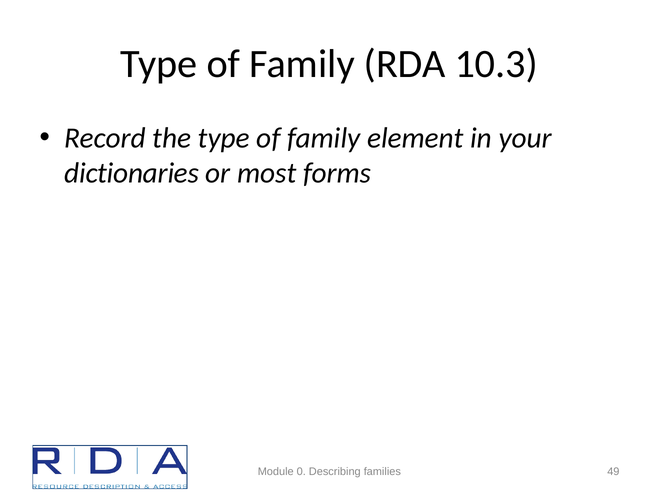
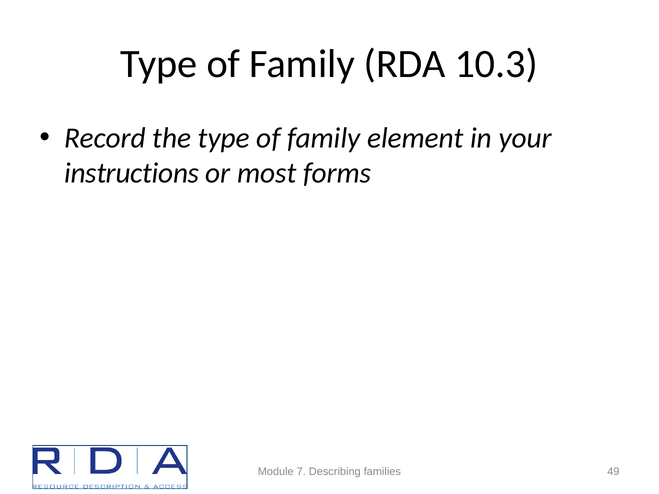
dictionaries: dictionaries -> instructions
0: 0 -> 7
